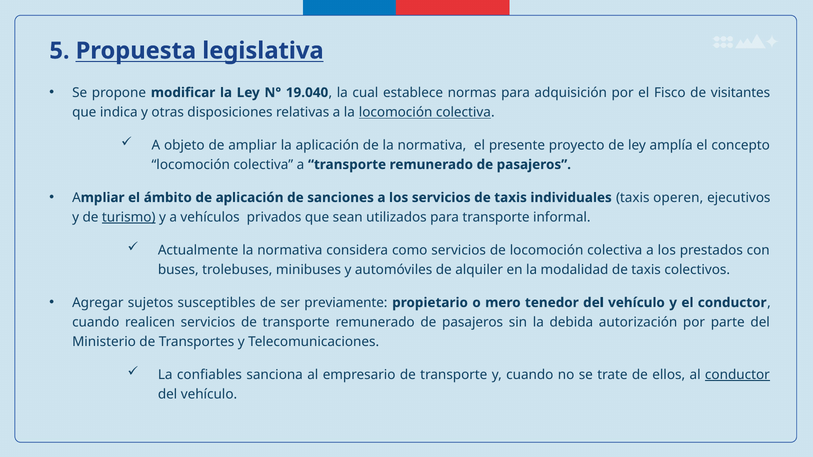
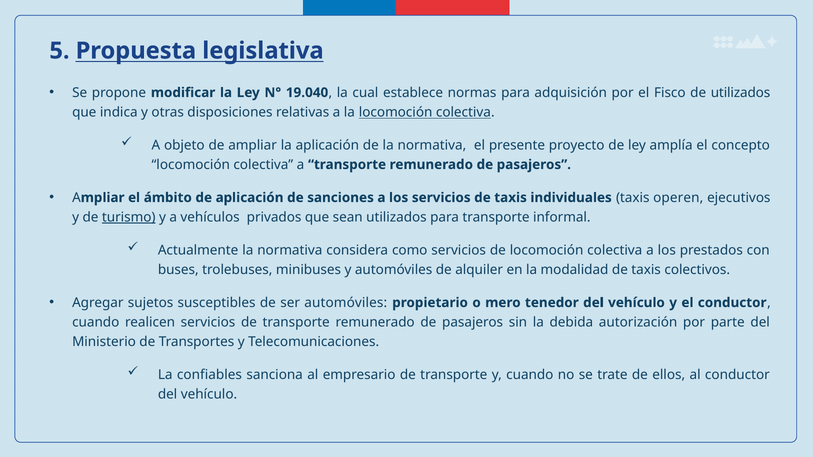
de visitantes: visitantes -> utilizados
ser previamente: previamente -> automóviles
conductor at (737, 375) underline: present -> none
